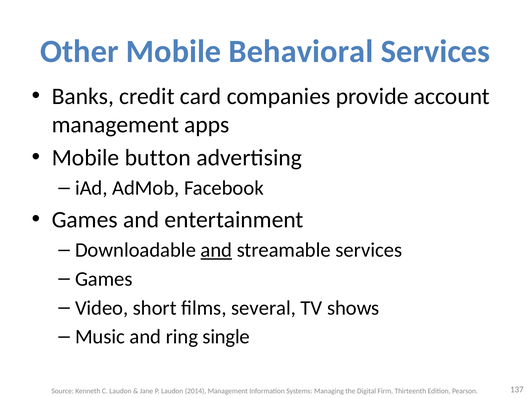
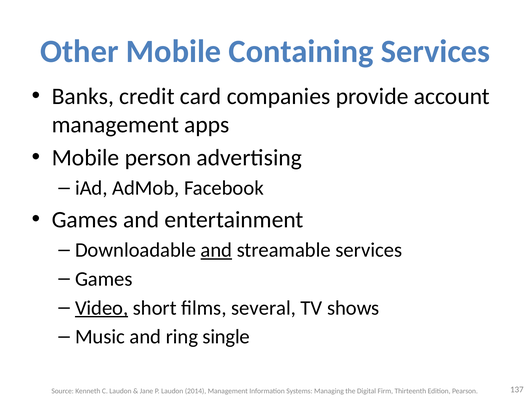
Behavioral: Behavioral -> Containing
button: button -> person
Video underline: none -> present
